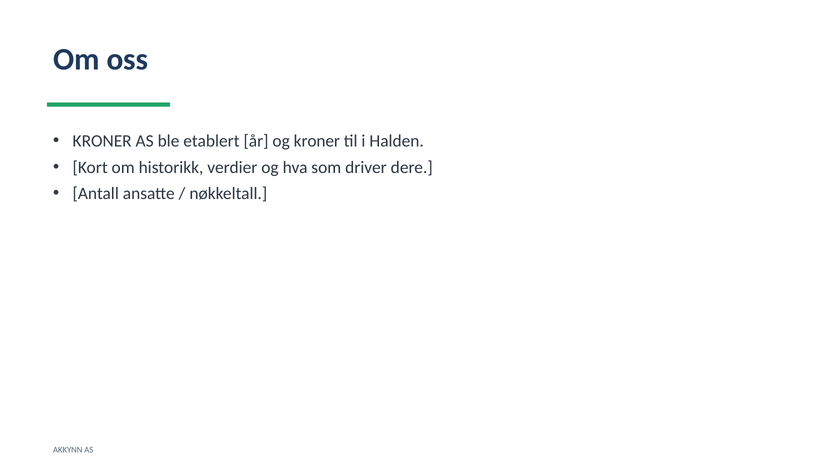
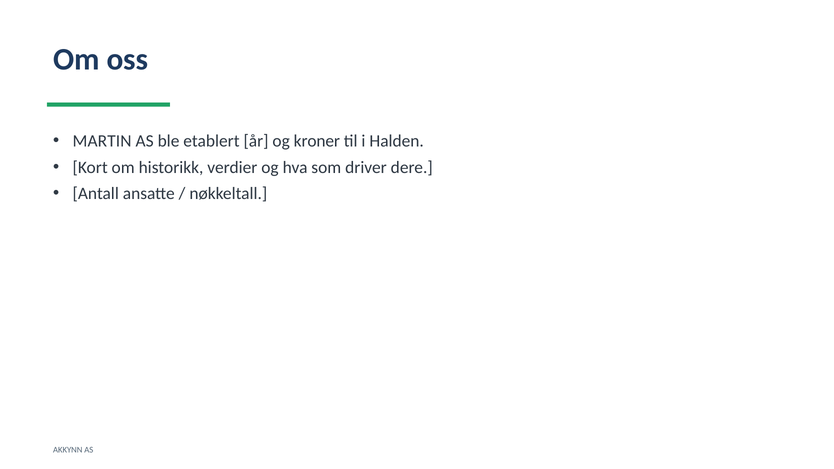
KRONER at (102, 141): KRONER -> MARTIN
